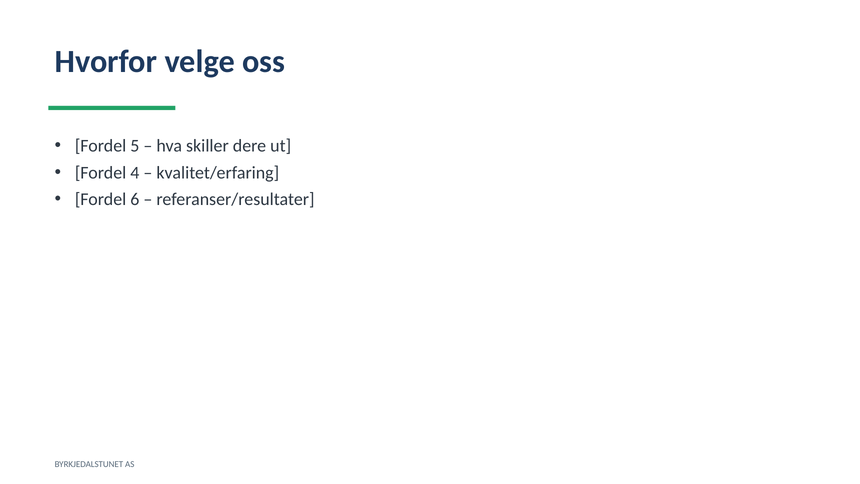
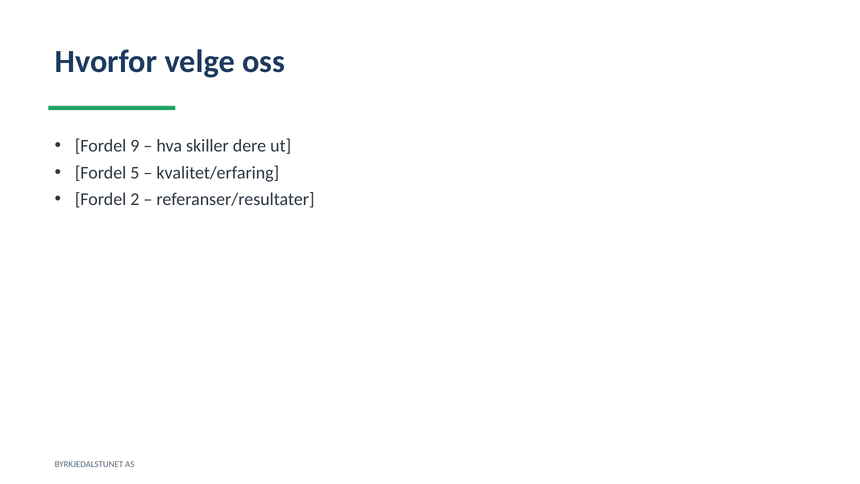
5: 5 -> 9
4: 4 -> 5
6: 6 -> 2
